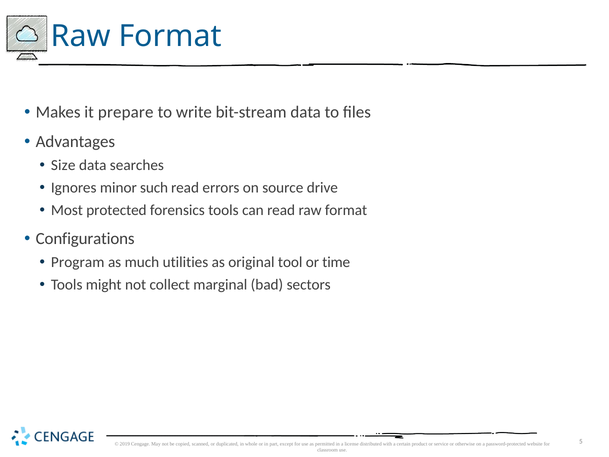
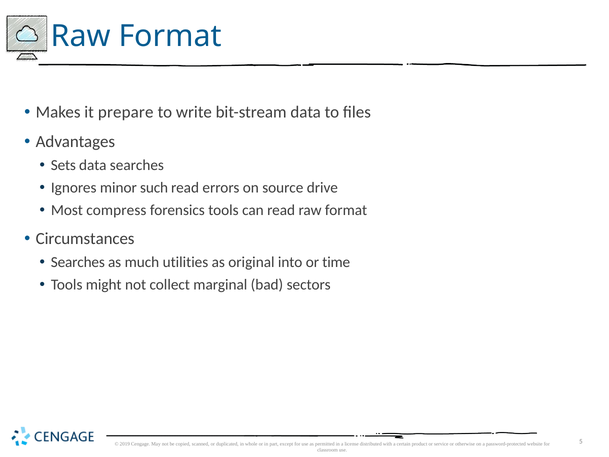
Size: Size -> Sets
protected: protected -> compress
Configurations: Configurations -> Circumstances
Program at (78, 262): Program -> Searches
tool: tool -> into
